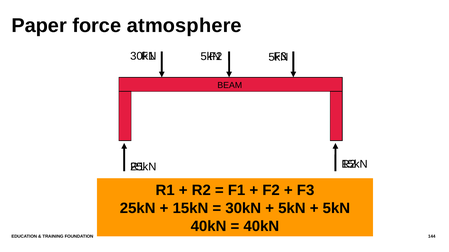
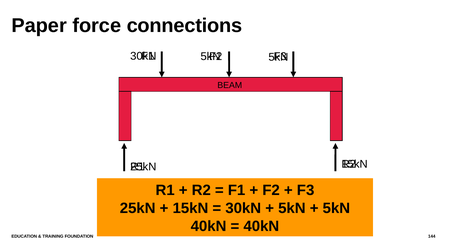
atmosphere: atmosphere -> connections
